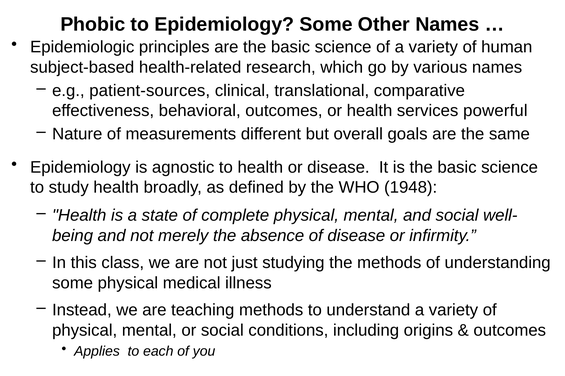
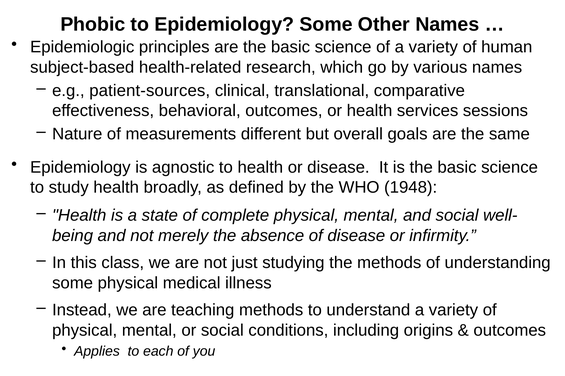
powerful: powerful -> sessions
